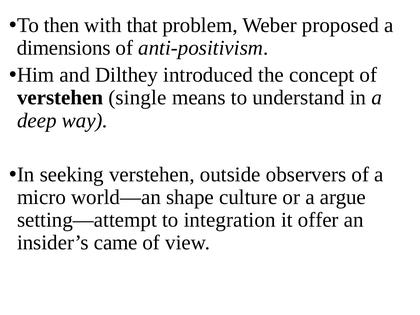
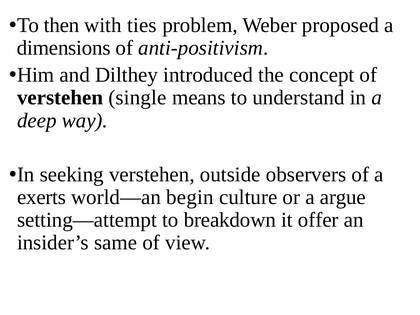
that: that -> ties
micro: micro -> exerts
shape: shape -> begin
integration: integration -> breakdown
came: came -> same
